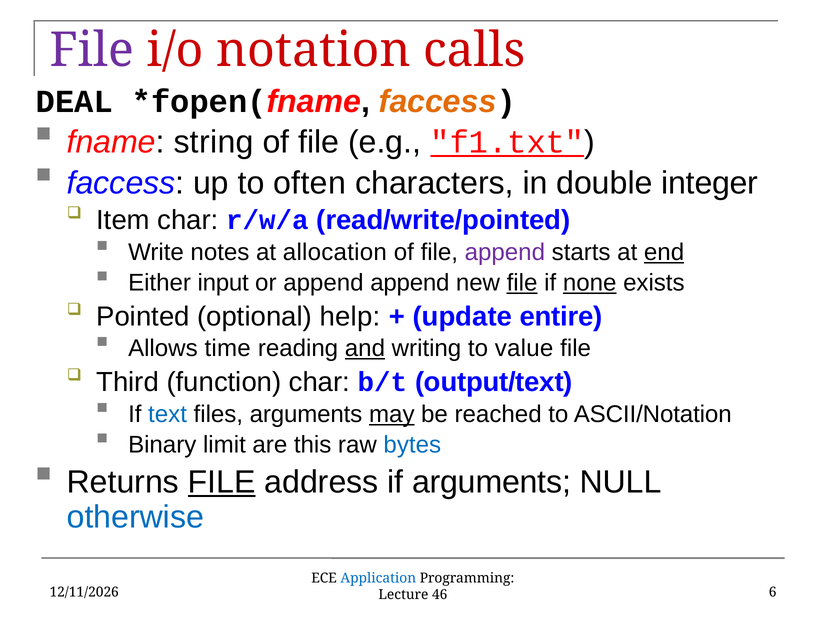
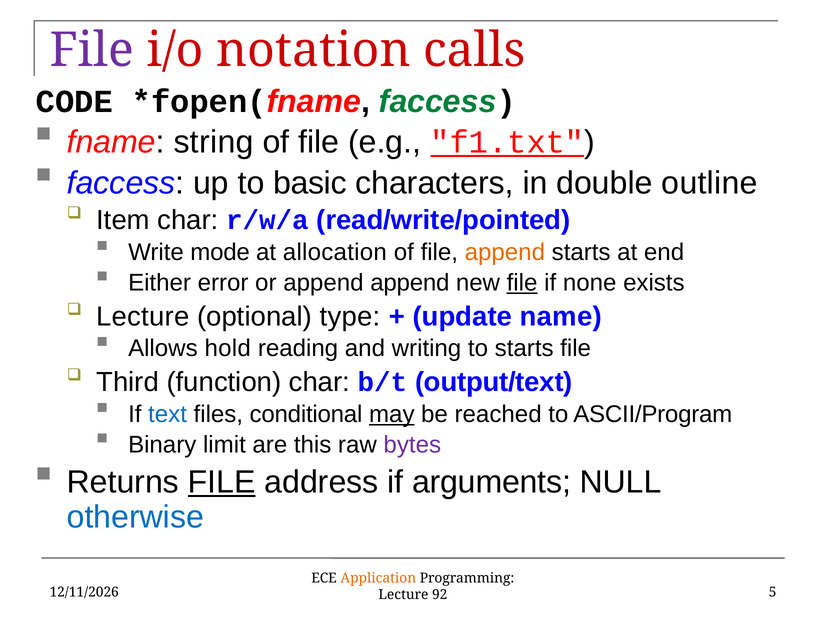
DEAL: DEAL -> CODE
faccess at (438, 101) colour: orange -> green
often: often -> basic
integer: integer -> outline
notes: notes -> mode
append at (505, 252) colour: purple -> orange
end underline: present -> none
input: input -> error
none underline: present -> none
Pointed at (143, 316): Pointed -> Lecture
help: help -> type
entire: entire -> name
time: time -> hold
and underline: present -> none
to value: value -> starts
files arguments: arguments -> conditional
ASCII/Notation: ASCII/Notation -> ASCII/Program
bytes colour: blue -> purple
Application colour: blue -> orange
6: 6 -> 5
46: 46 -> 92
